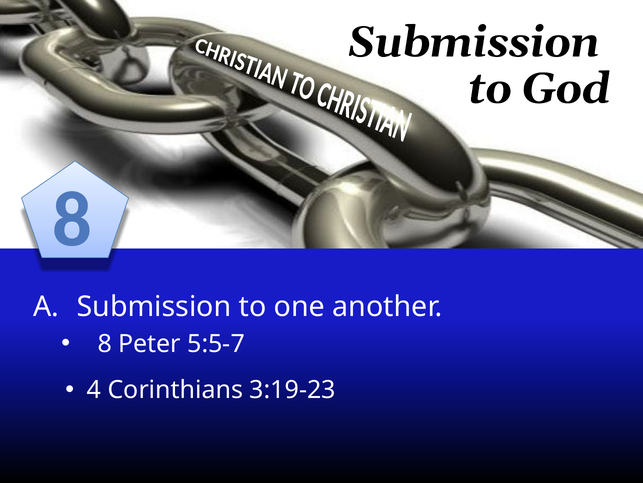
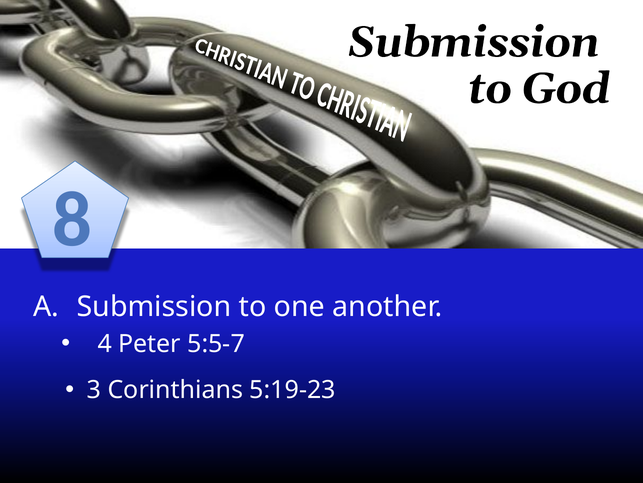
8 at (105, 343): 8 -> 4
4: 4 -> 3
3:19-23: 3:19-23 -> 5:19-23
